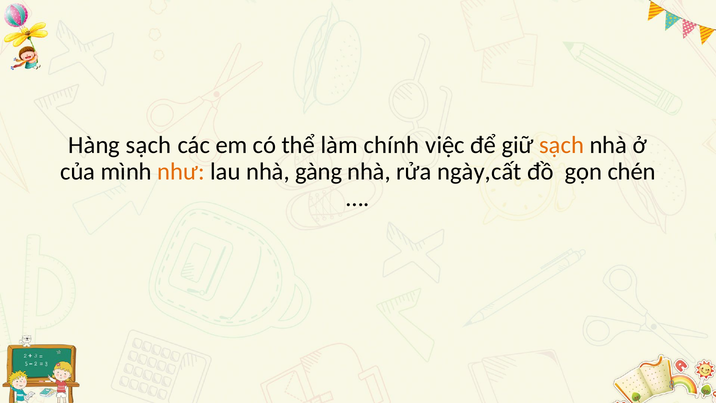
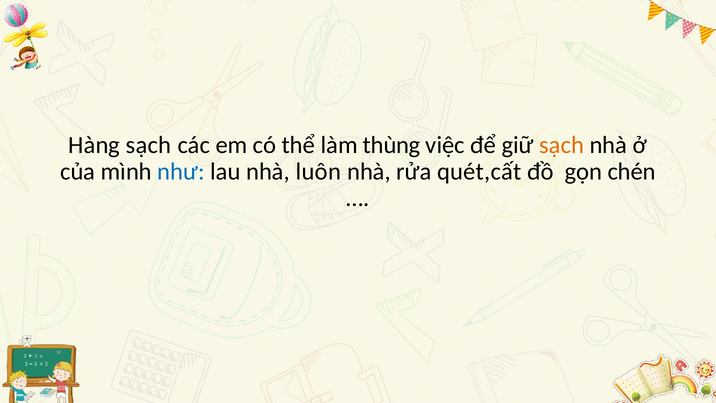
chính: chính -> thùng
như colour: orange -> blue
gàng: gàng -> luôn
ngày,cất: ngày,cất -> quét,cất
